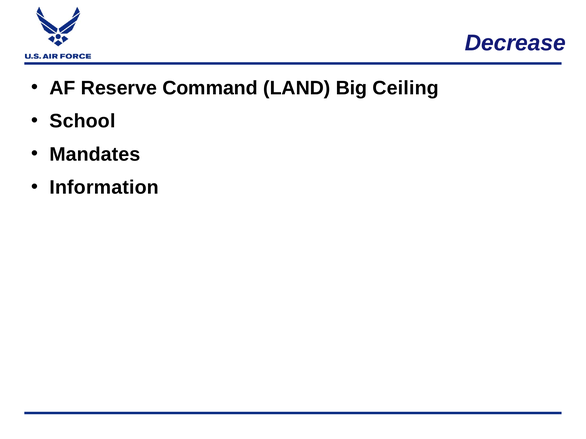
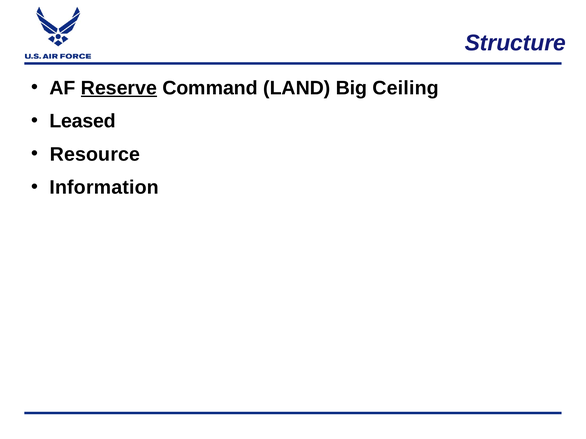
Decrease: Decrease -> Structure
Reserve underline: none -> present
School: School -> Leased
Mandates: Mandates -> Resource
